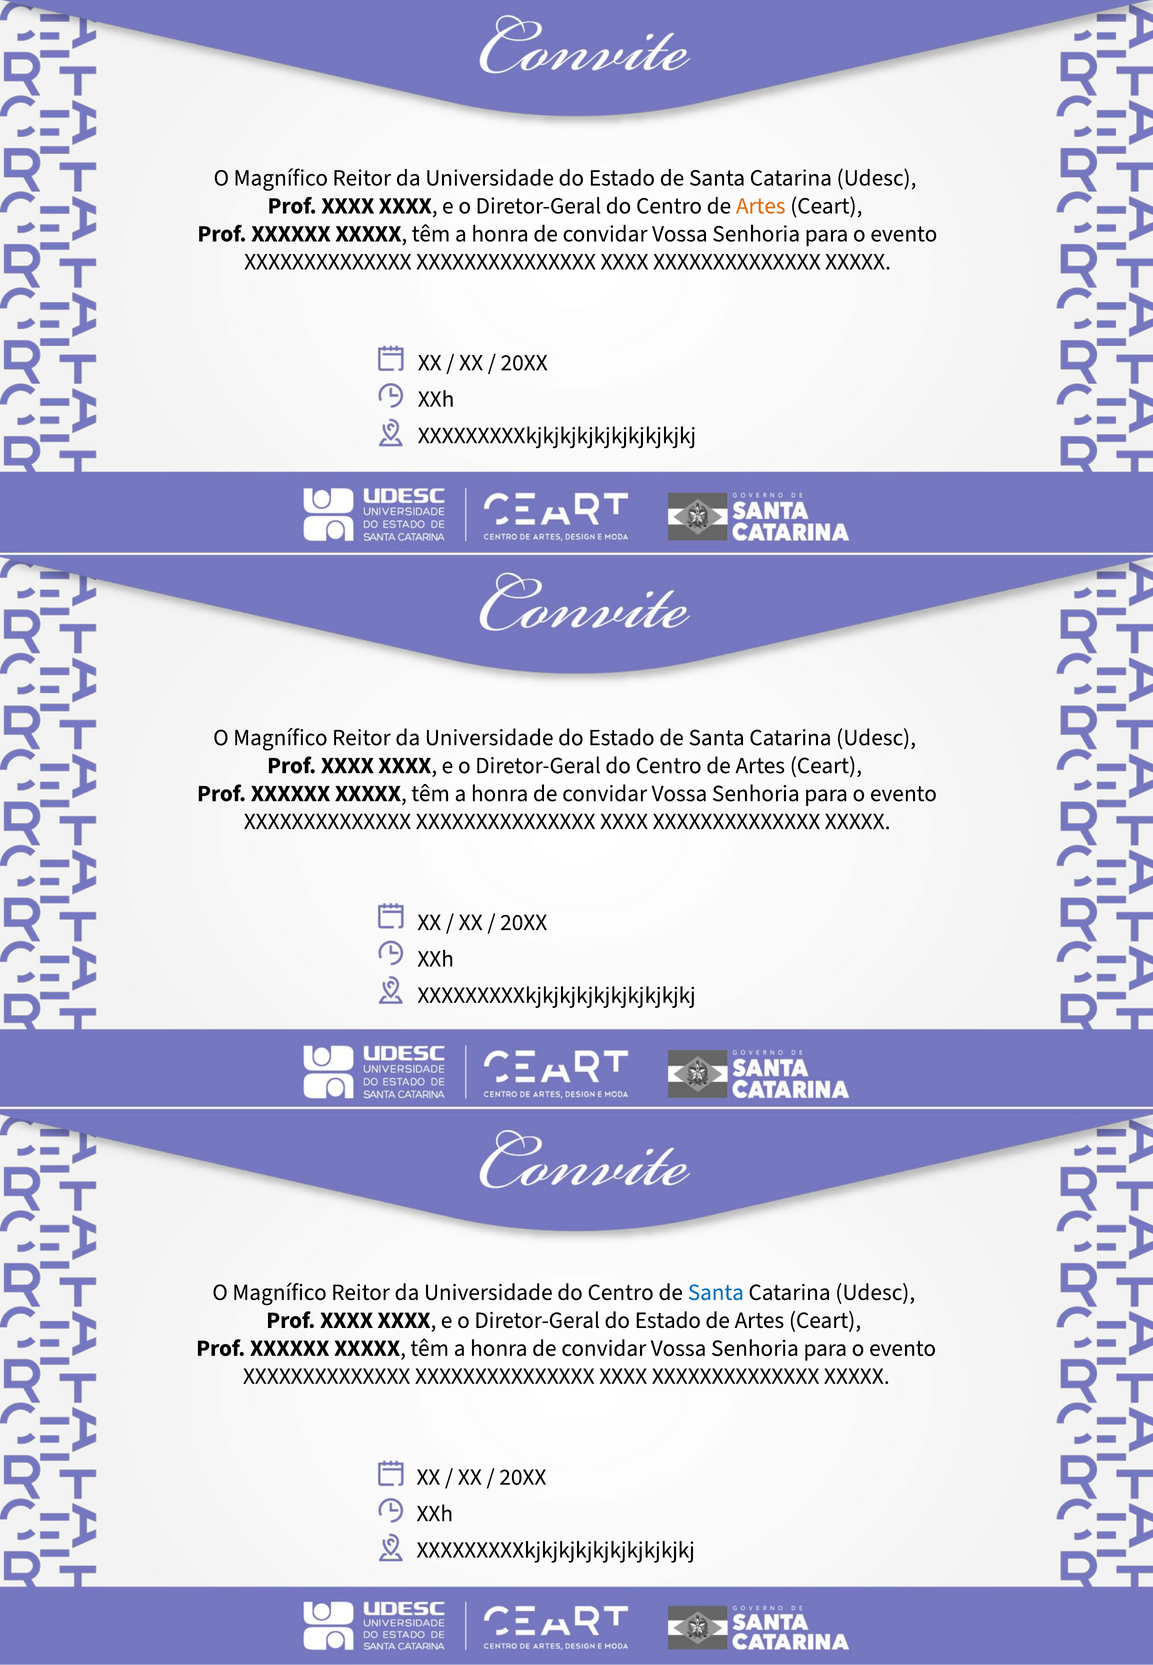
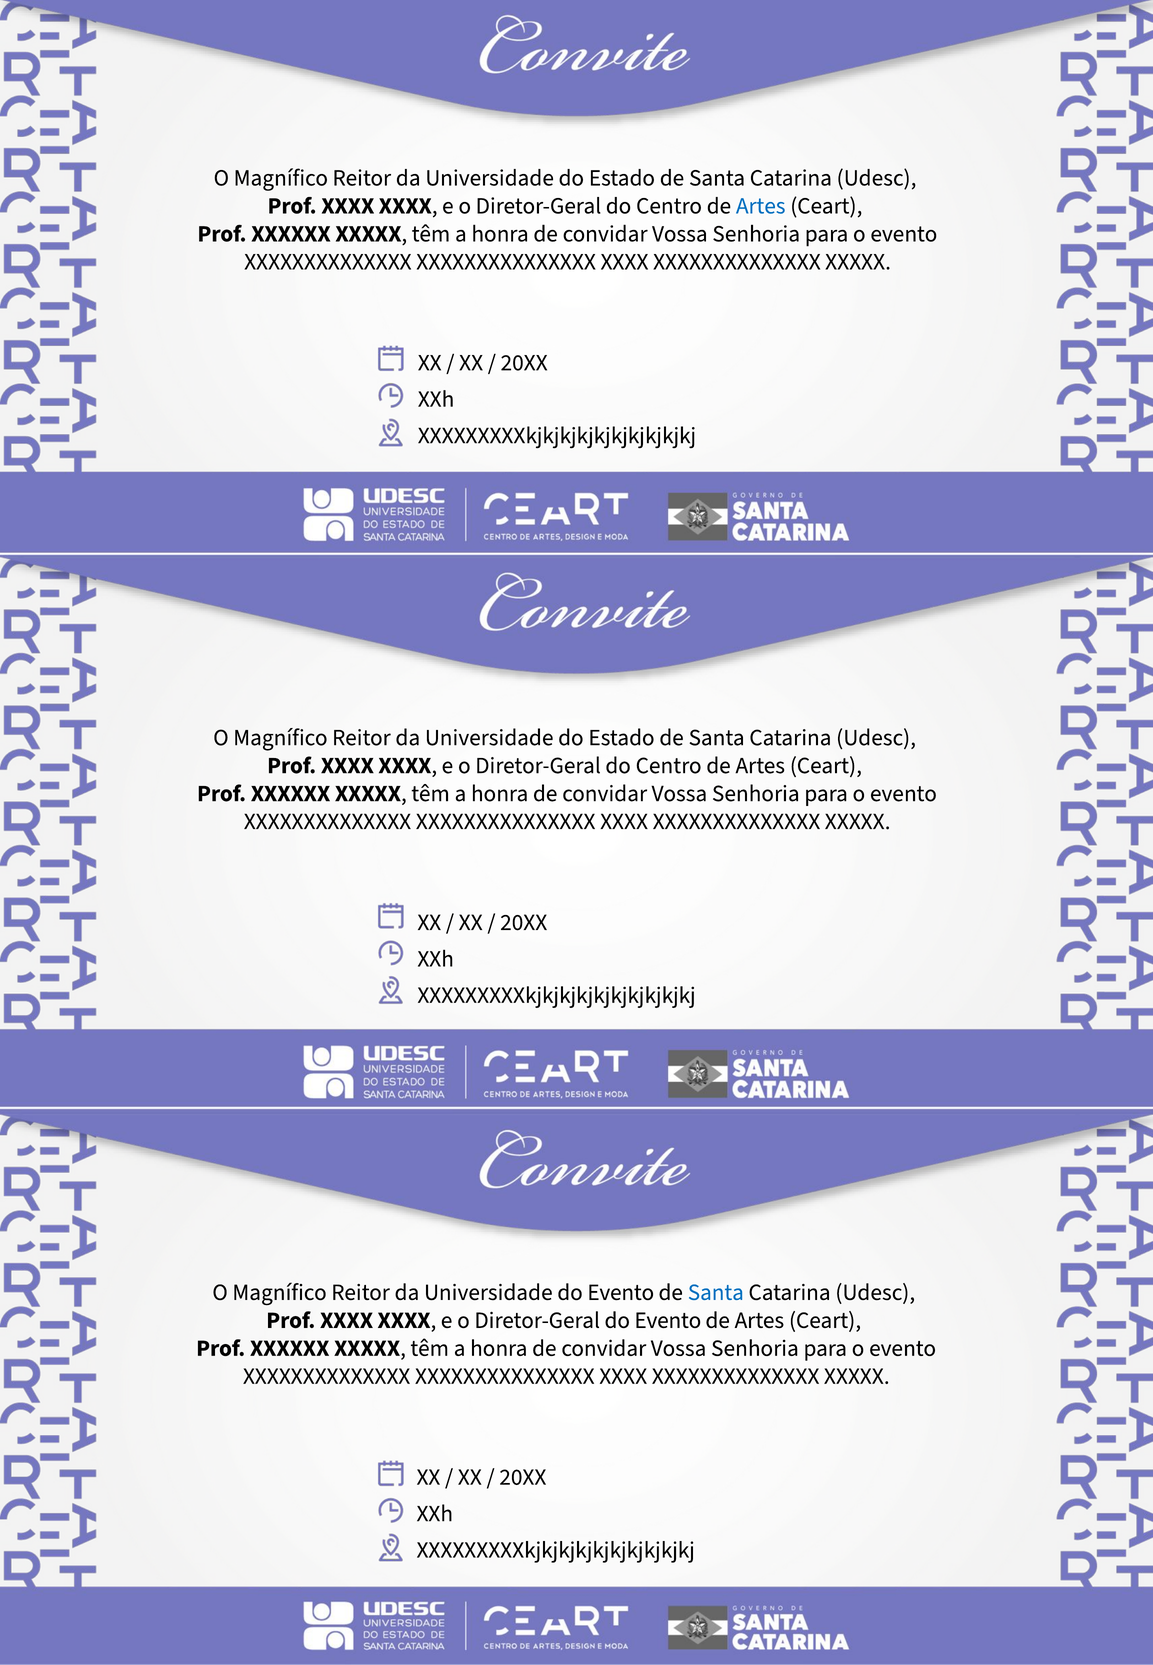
Artes at (761, 206) colour: orange -> blue
Universidade do Centro: Centro -> Evento
Diretor-Geral do Estado: Estado -> Evento
